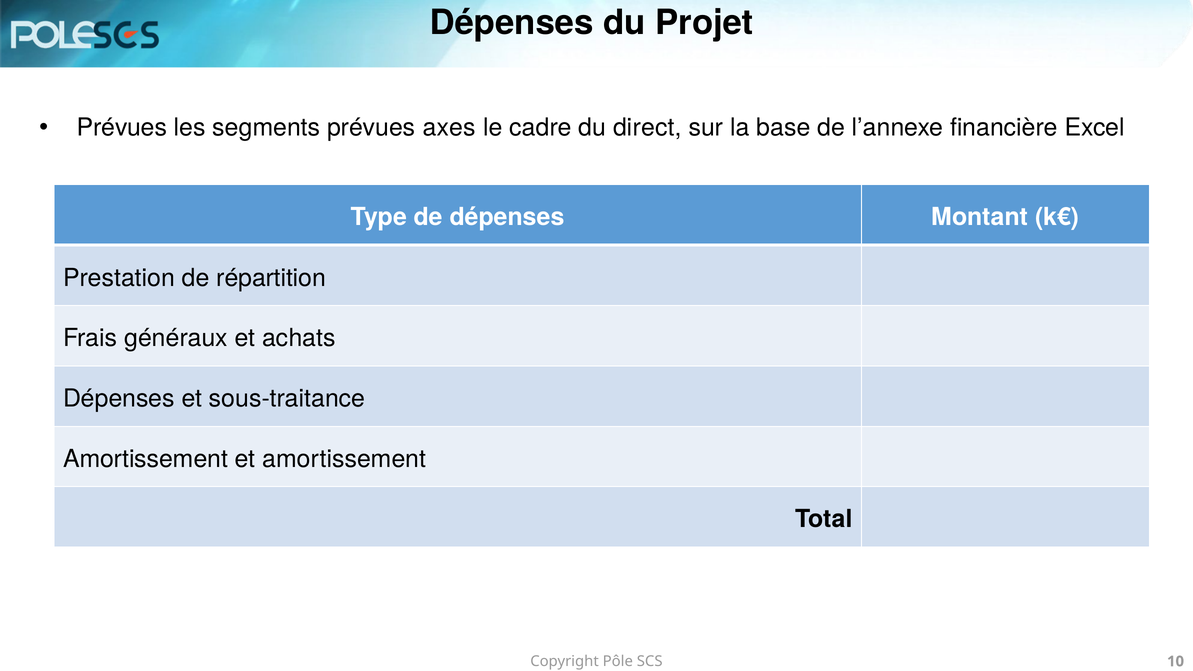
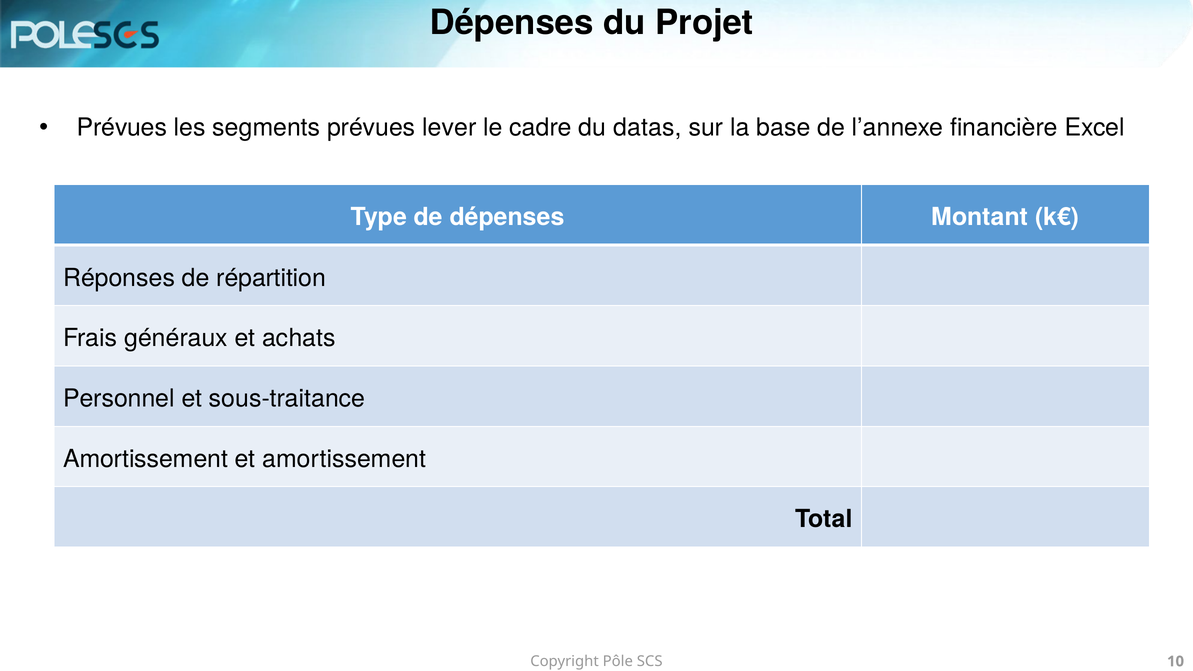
axes: axes -> lever
direct: direct -> datas
Prestation: Prestation -> Réponses
Dépenses at (119, 399): Dépenses -> Personnel
